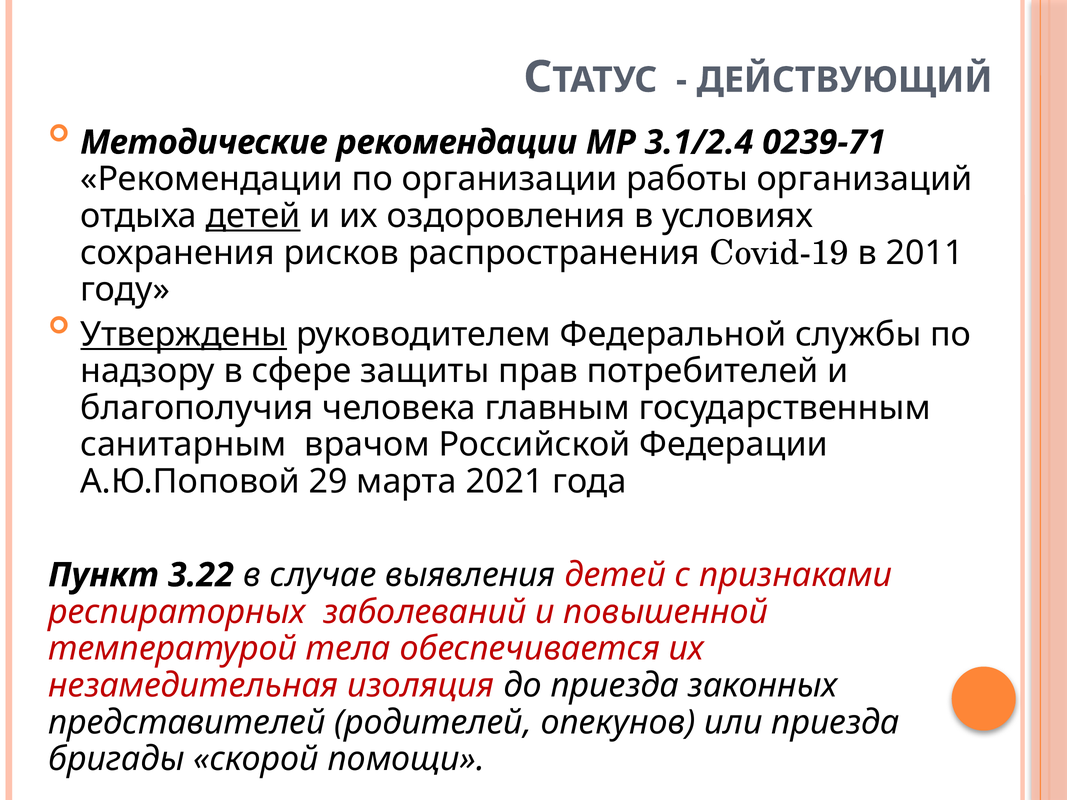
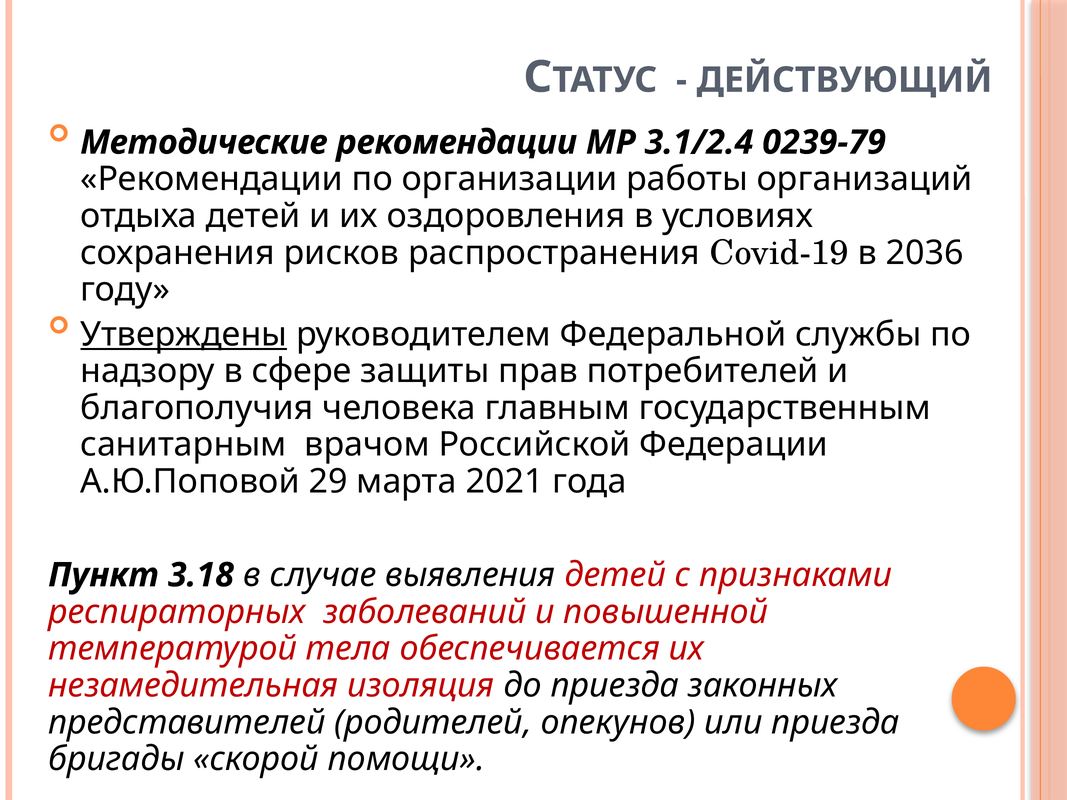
0239-71: 0239-71 -> 0239-79
детей at (253, 216) underline: present -> none
2011: 2011 -> 2036
3.22: 3.22 -> 3.18
